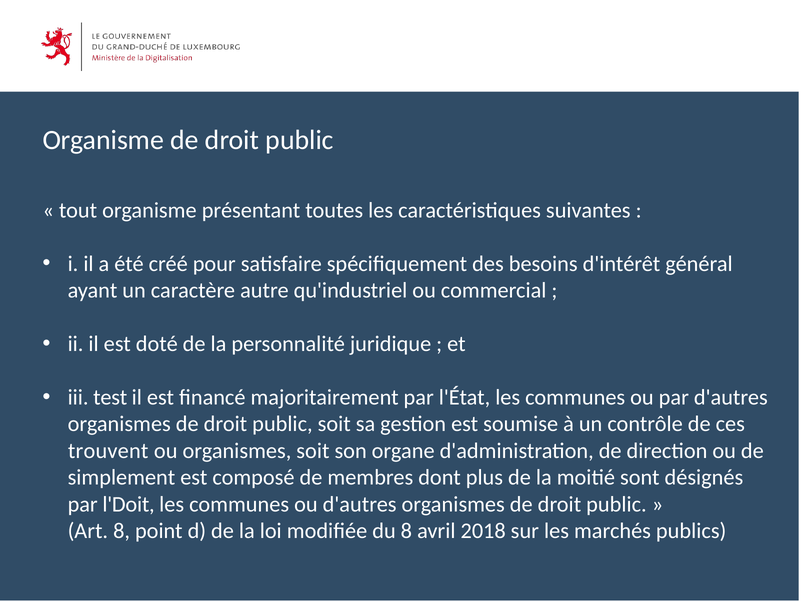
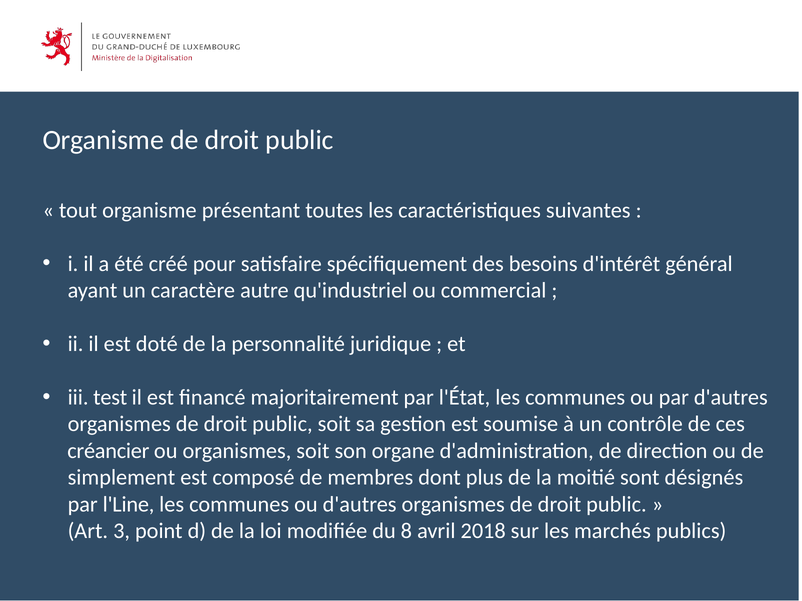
trouvent: trouvent -> créancier
l'Doit: l'Doit -> l'Line
Art 8: 8 -> 3
